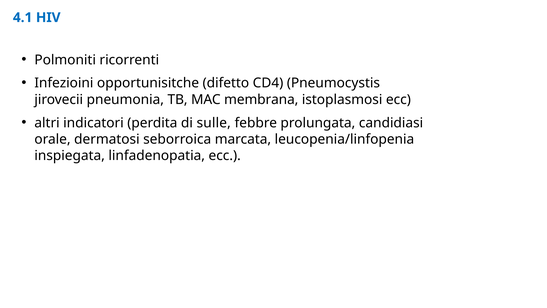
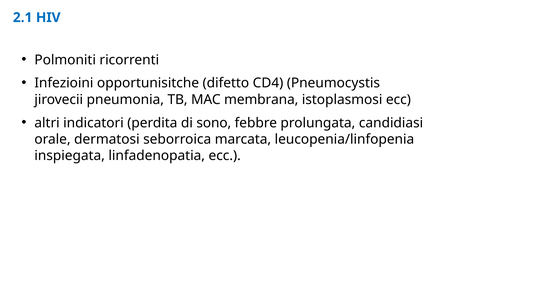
4.1: 4.1 -> 2.1
sulle: sulle -> sono
